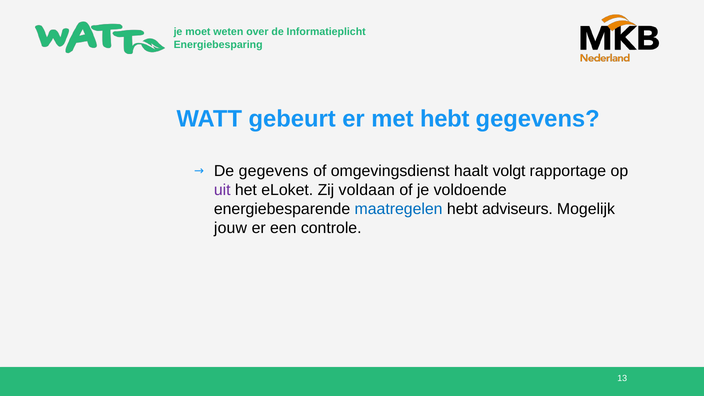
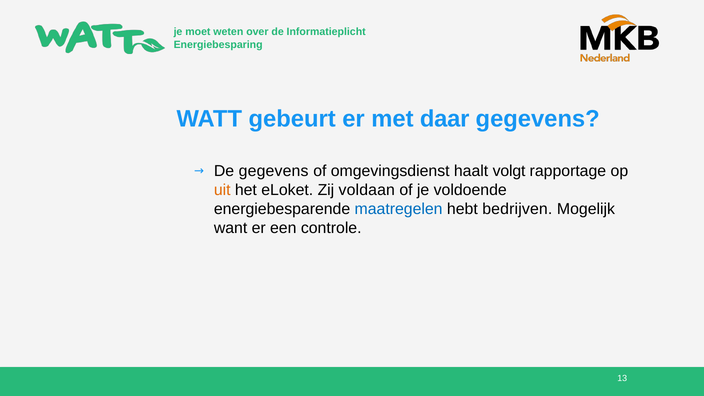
met hebt: hebt -> daar
uit colour: purple -> orange
adviseurs: adviseurs -> bedrijven
jouw: jouw -> want
